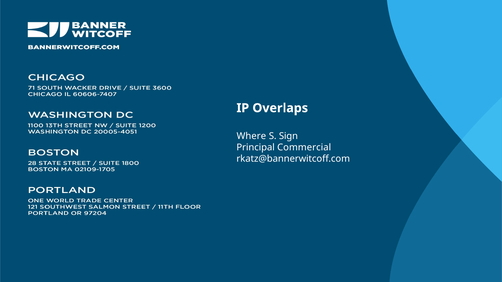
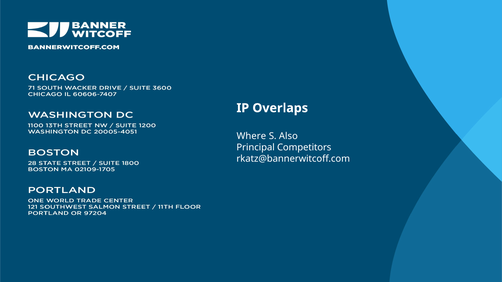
Sign: Sign -> Also
Commercial: Commercial -> Competitors
